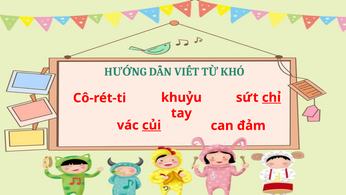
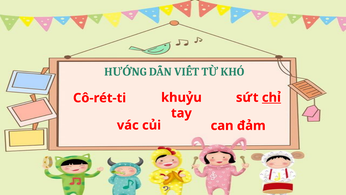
củi underline: present -> none
